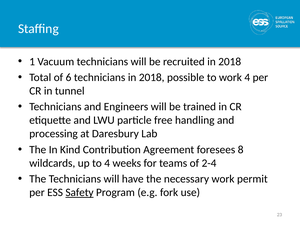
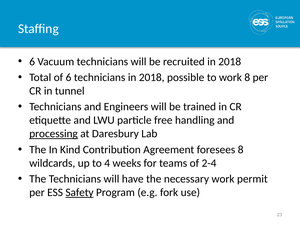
1 at (32, 62): 1 -> 6
work 4: 4 -> 8
processing underline: none -> present
